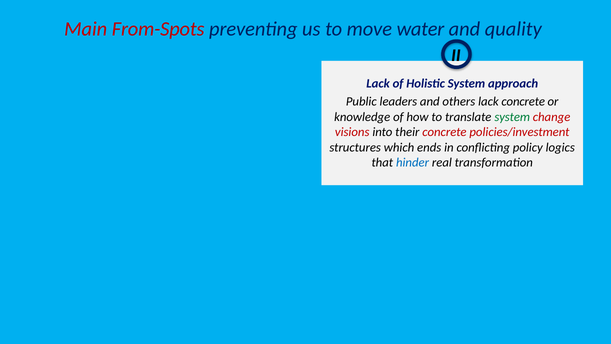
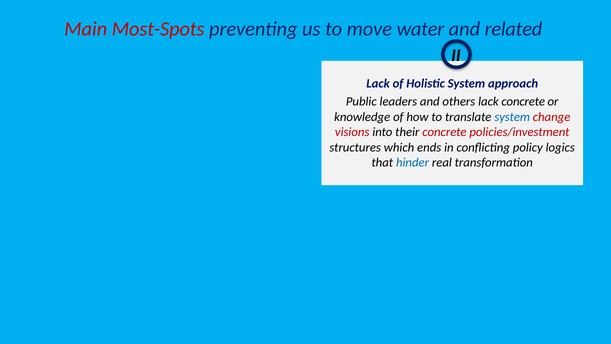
From-Spots: From-Spots -> Most-Spots
quality: quality -> related
system at (512, 117) colour: green -> blue
